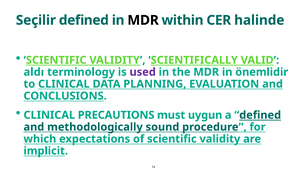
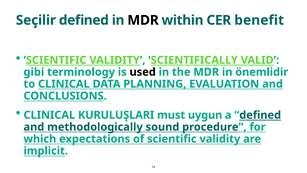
halinde: halinde -> benefit
aldı: aldı -> gibi
used colour: purple -> black
PRECAUTIONS: PRECAUTIONS -> KURULUŞLARI
